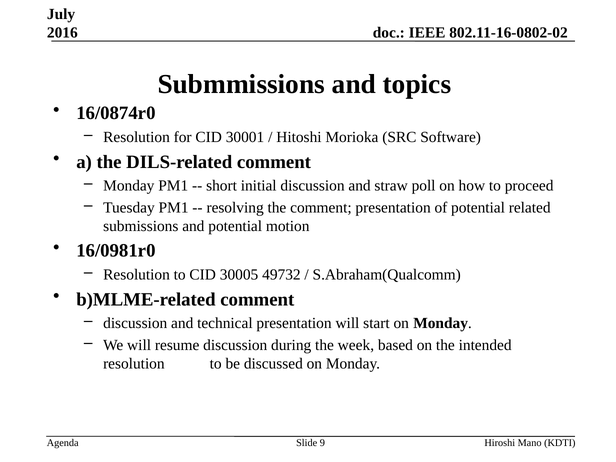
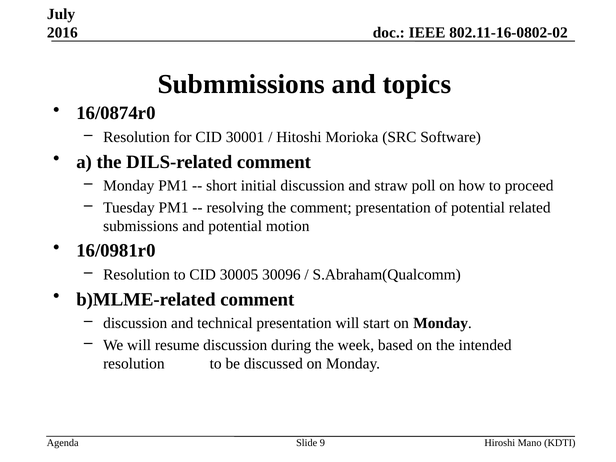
49732: 49732 -> 30096
